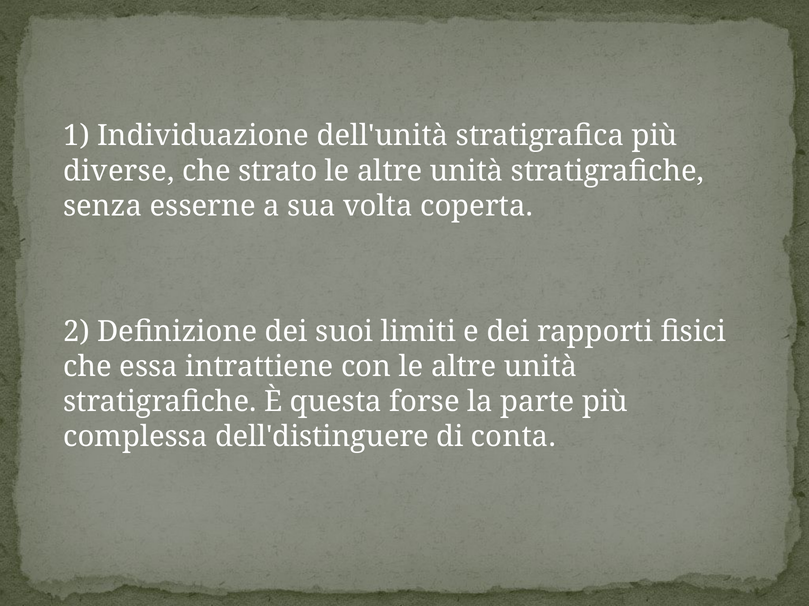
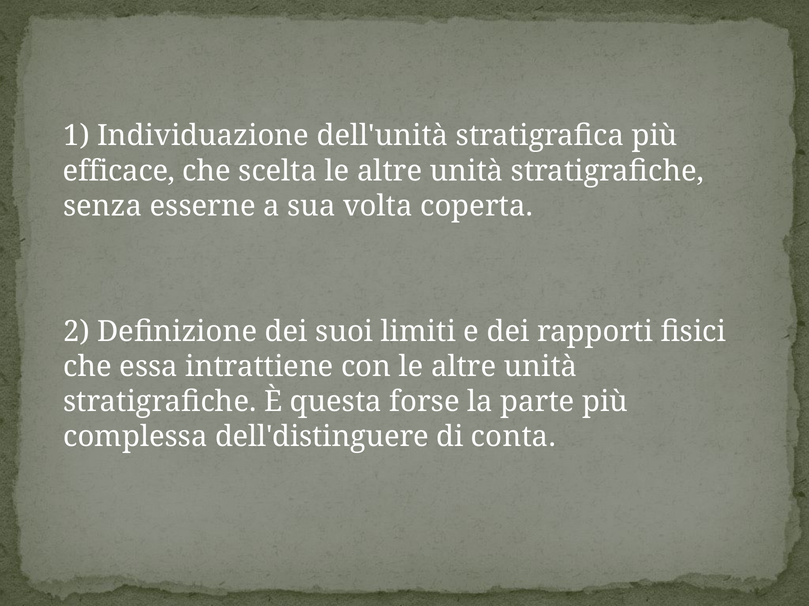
diverse: diverse -> efficace
strato: strato -> scelta
